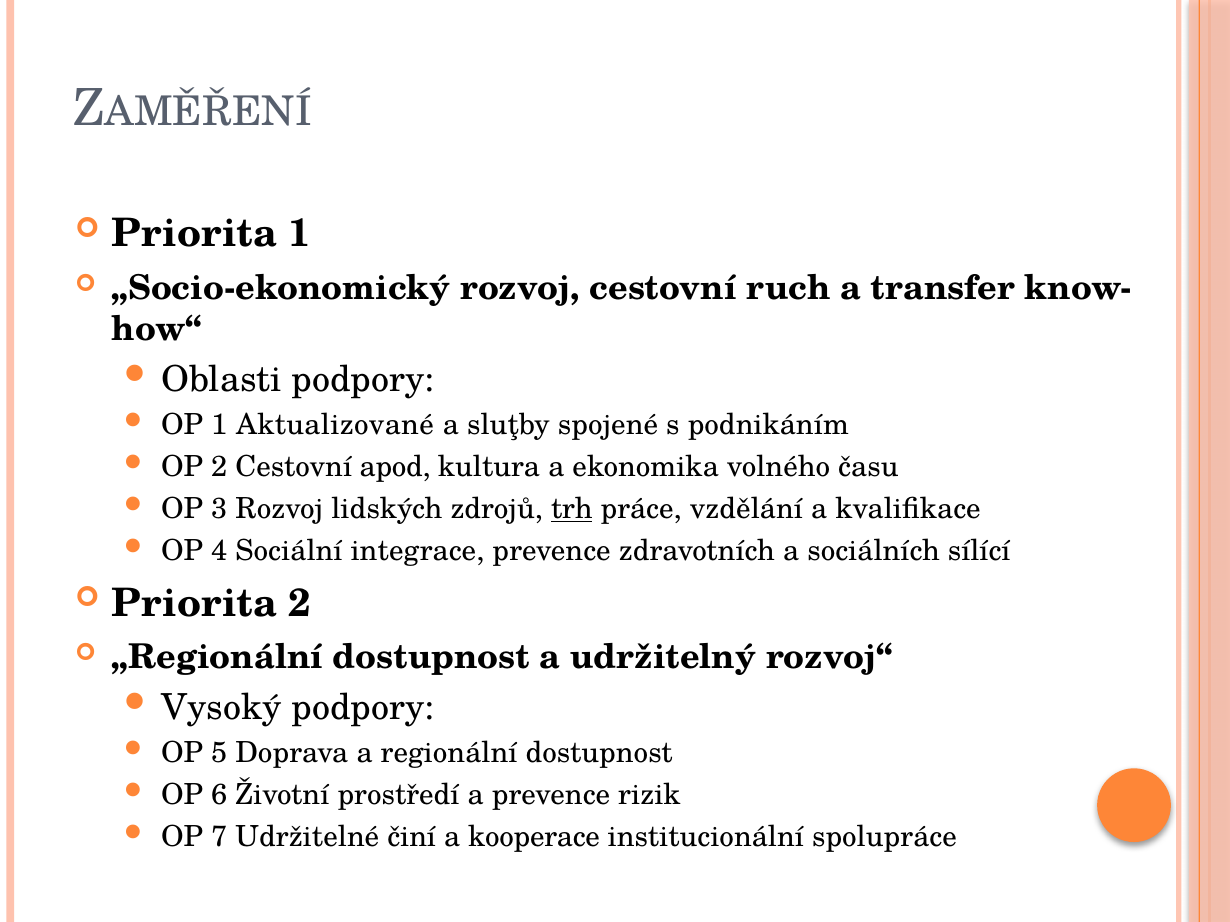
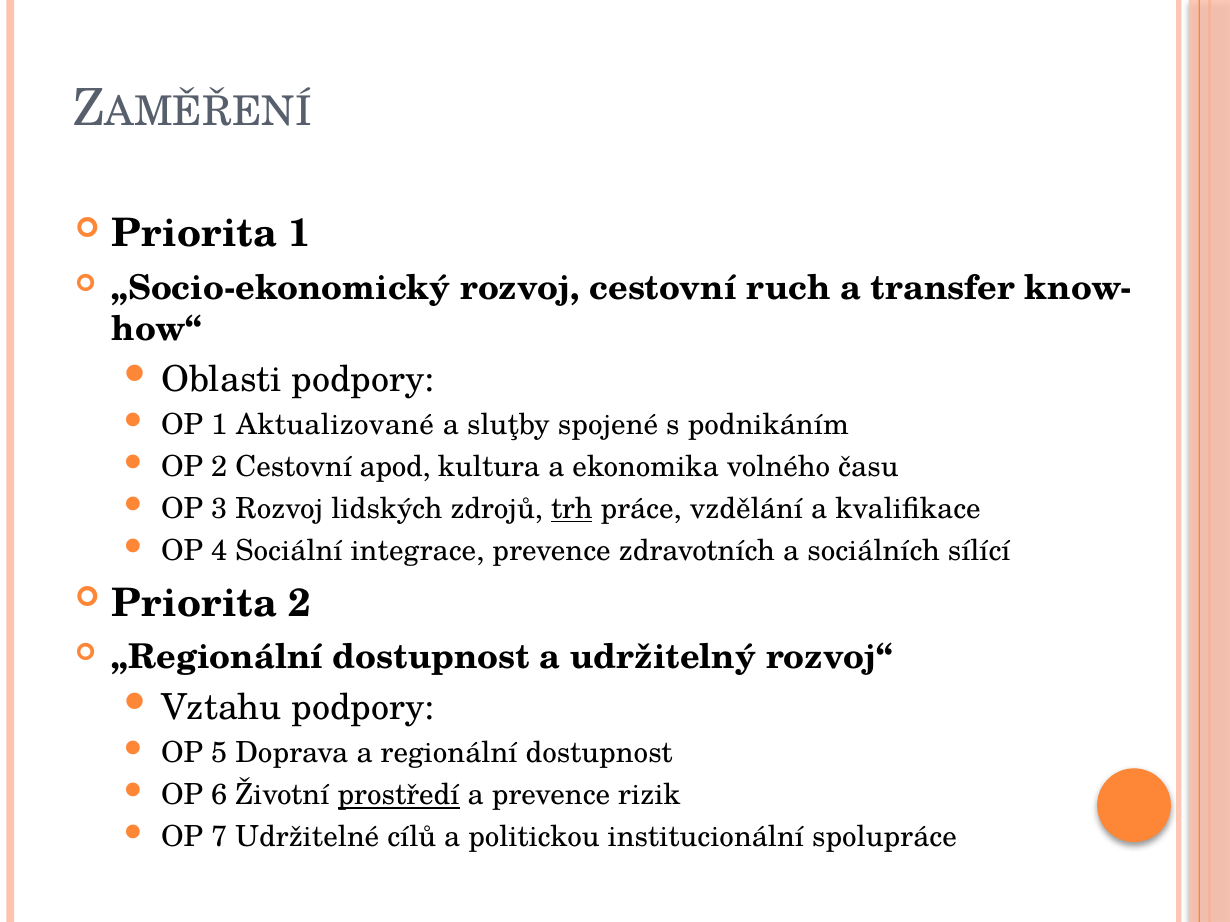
Vysoký: Vysoký -> Vztahu
prostředí underline: none -> present
činí: činí -> cílů
kooperace: kooperace -> politickou
